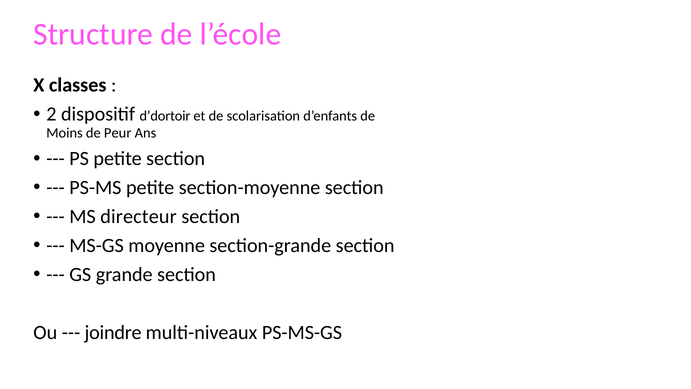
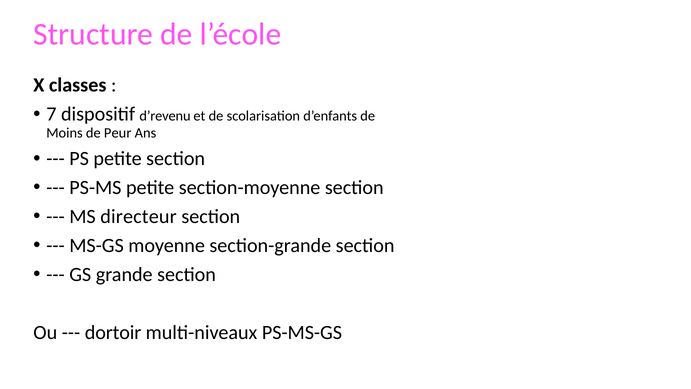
2: 2 -> 7
d’dortoir: d’dortoir -> d’revenu
joindre: joindre -> dortoir
